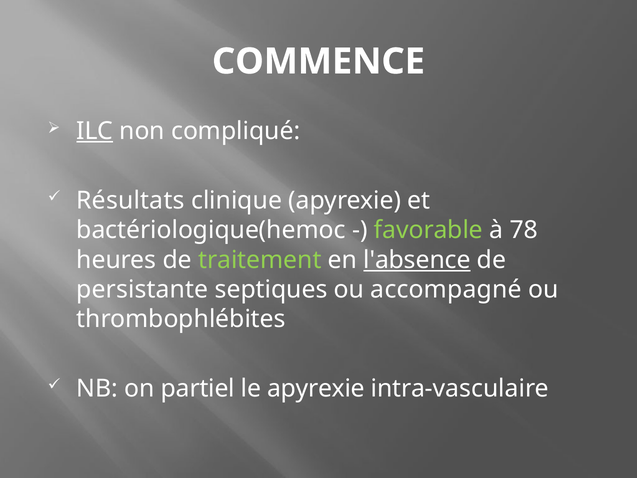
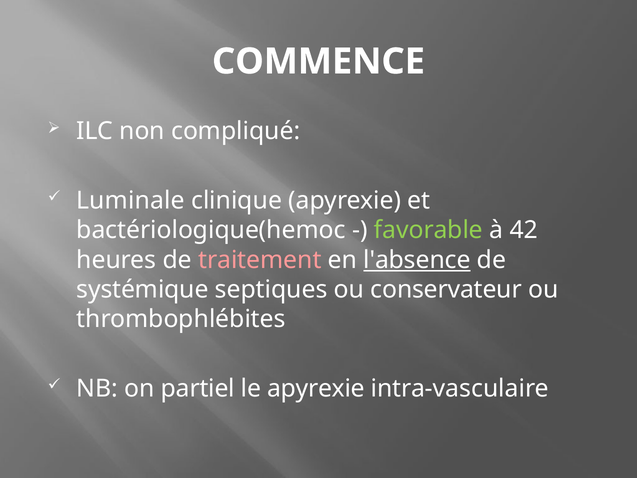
ILC underline: present -> none
Résultats: Résultats -> Luminale
78: 78 -> 42
traitement colour: light green -> pink
persistante: persistante -> systémique
accompagné: accompagné -> conservateur
